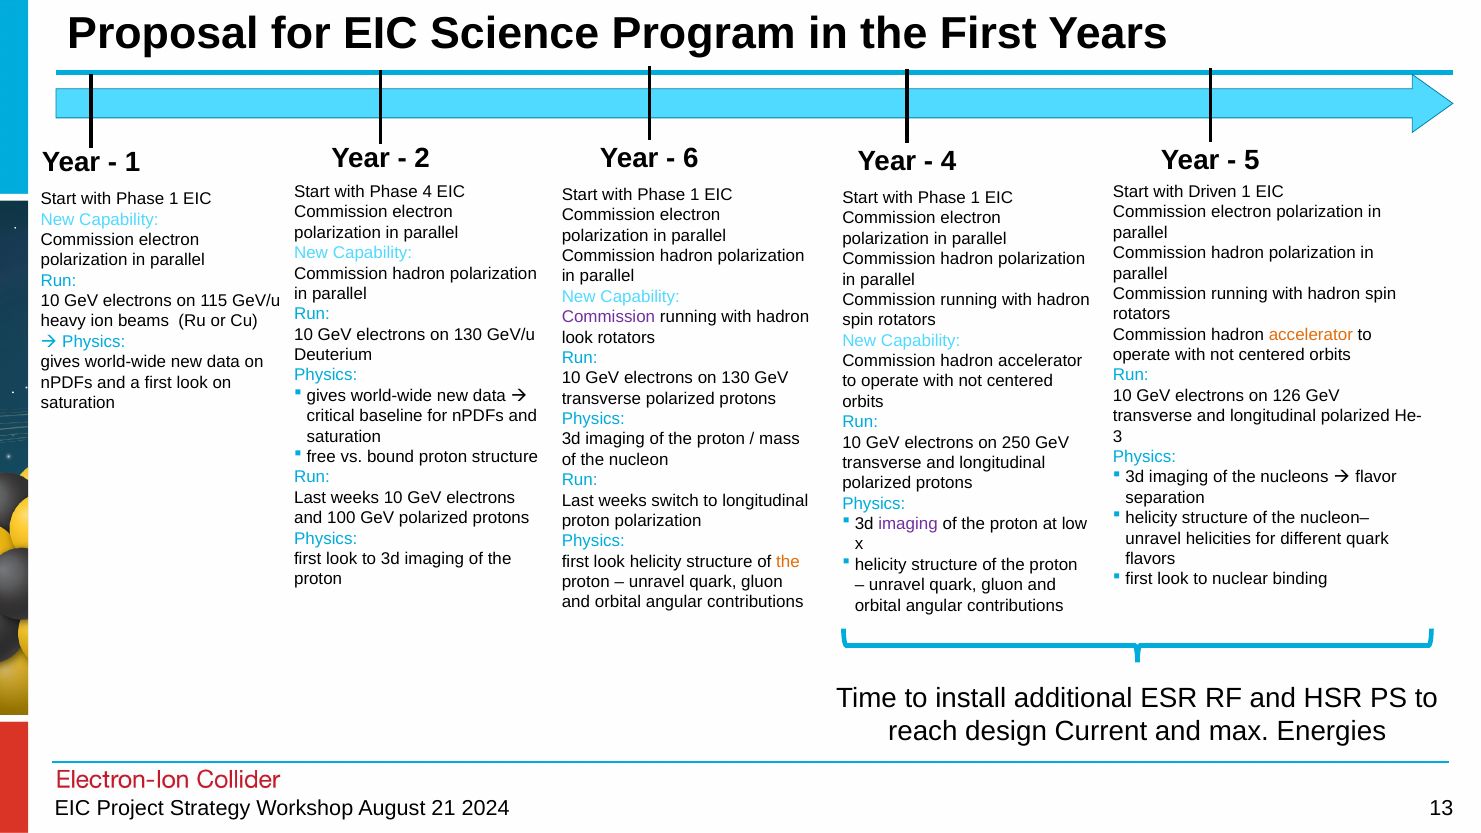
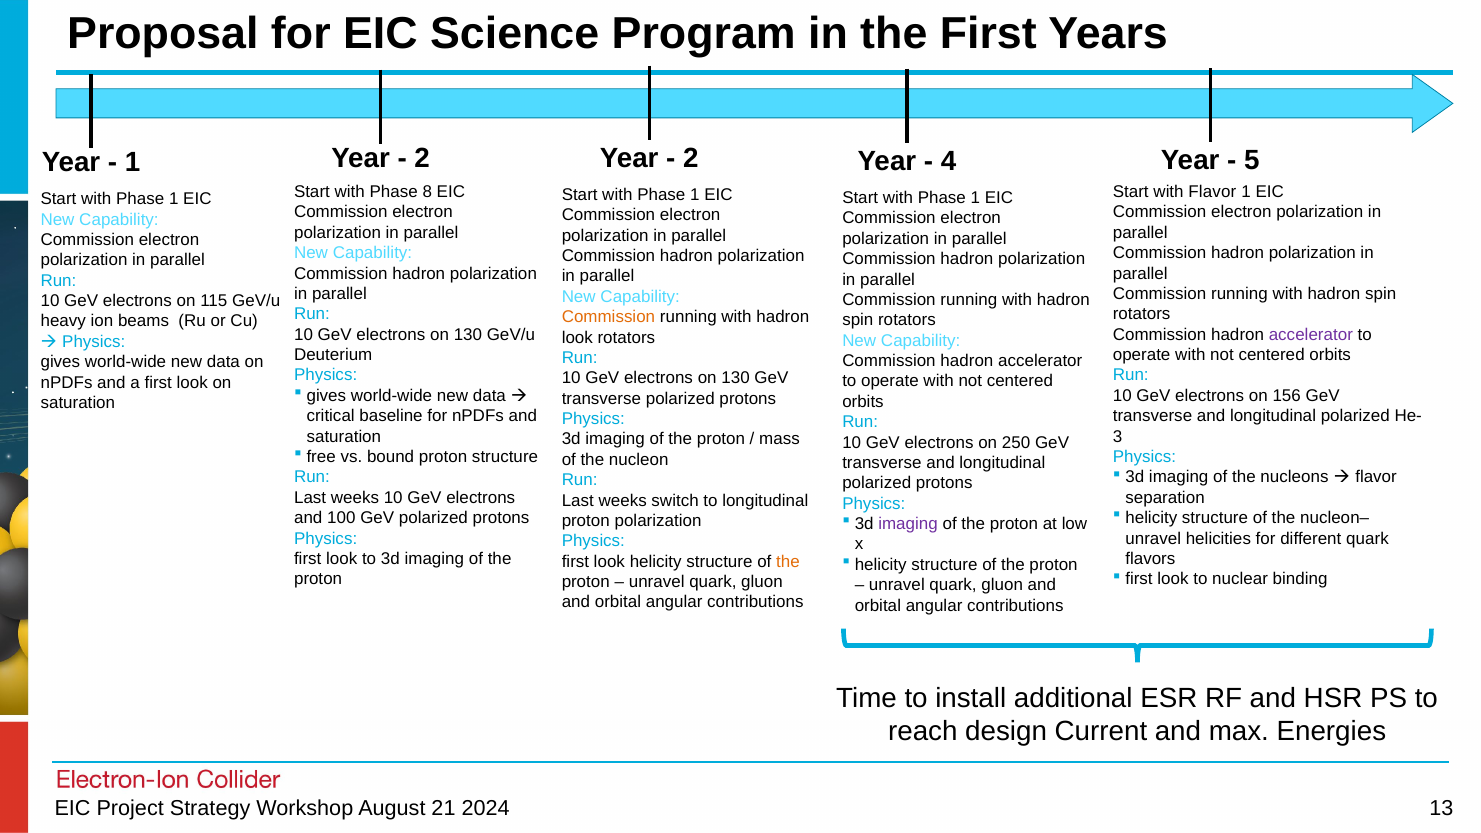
6 at (691, 158): 6 -> 2
Phase 4: 4 -> 8
with Driven: Driven -> Flavor
Commission at (608, 317) colour: purple -> orange
accelerator at (1311, 335) colour: orange -> purple
126: 126 -> 156
